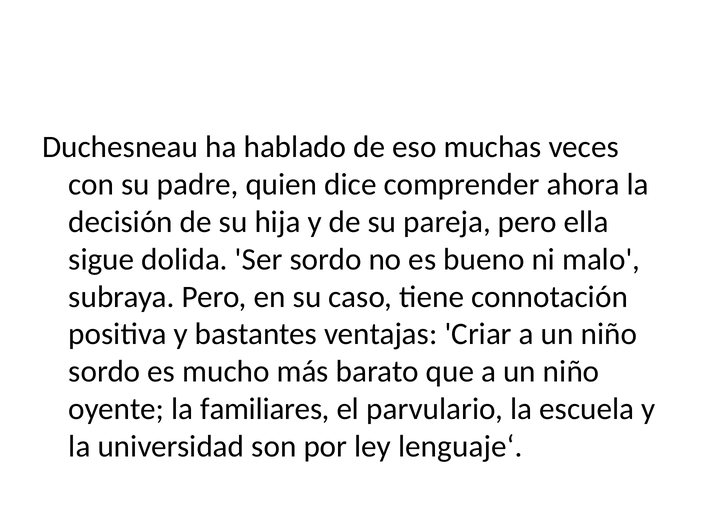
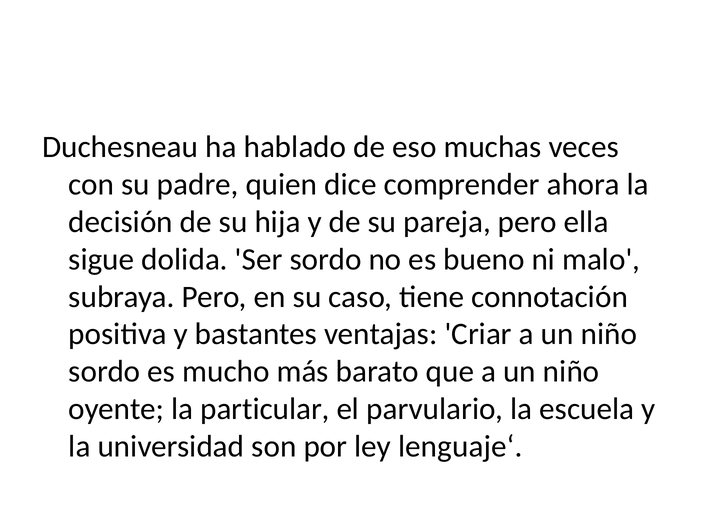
familiares: familiares -> particular
